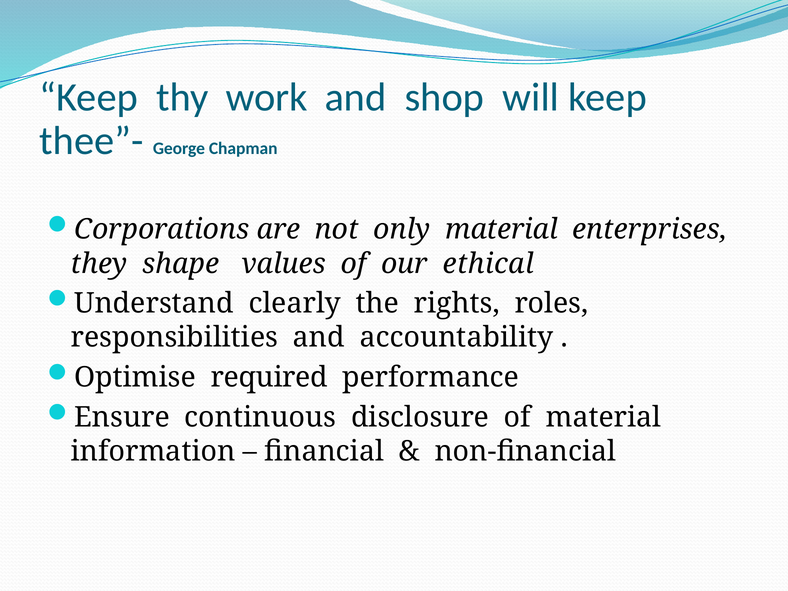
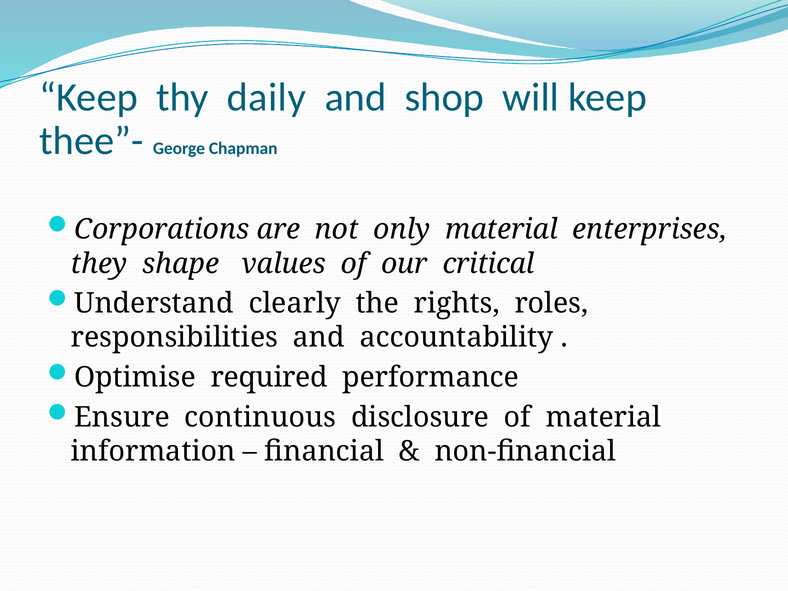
work: work -> daily
ethical: ethical -> critical
